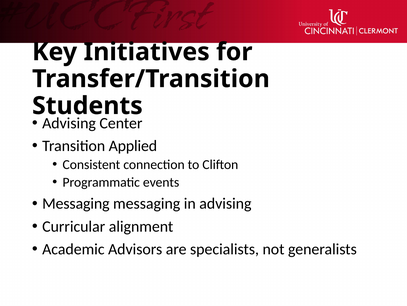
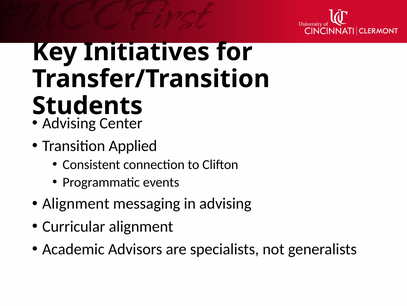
Messaging at (76, 203): Messaging -> Alignment
